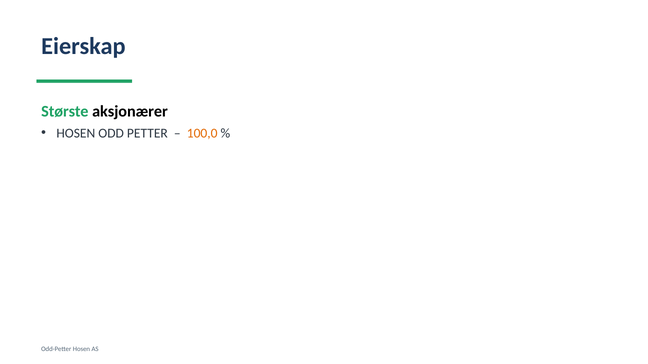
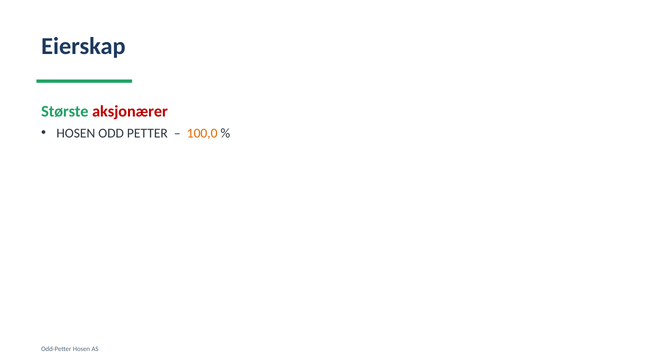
aksjonærer colour: black -> red
